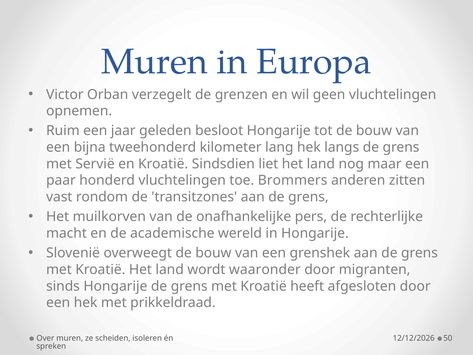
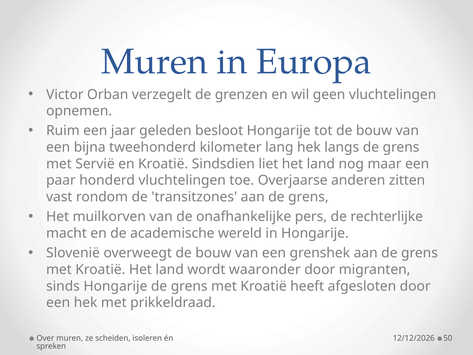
Brommers: Brommers -> Overjaarse
